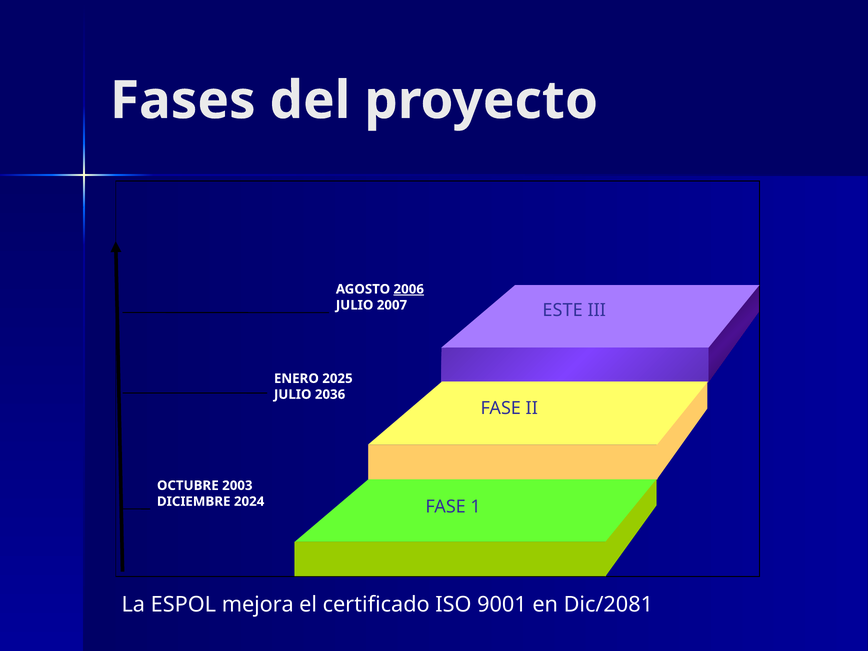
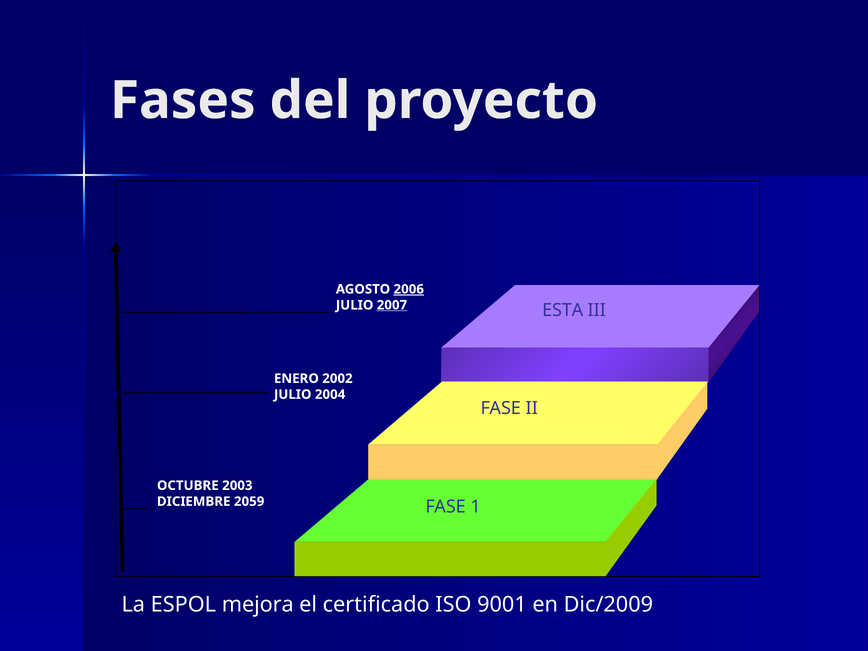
2007 underline: none -> present
ESTE: ESTE -> ESTA
2025: 2025 -> 2002
2036: 2036 -> 2004
2024: 2024 -> 2059
Dic/2081: Dic/2081 -> Dic/2009
